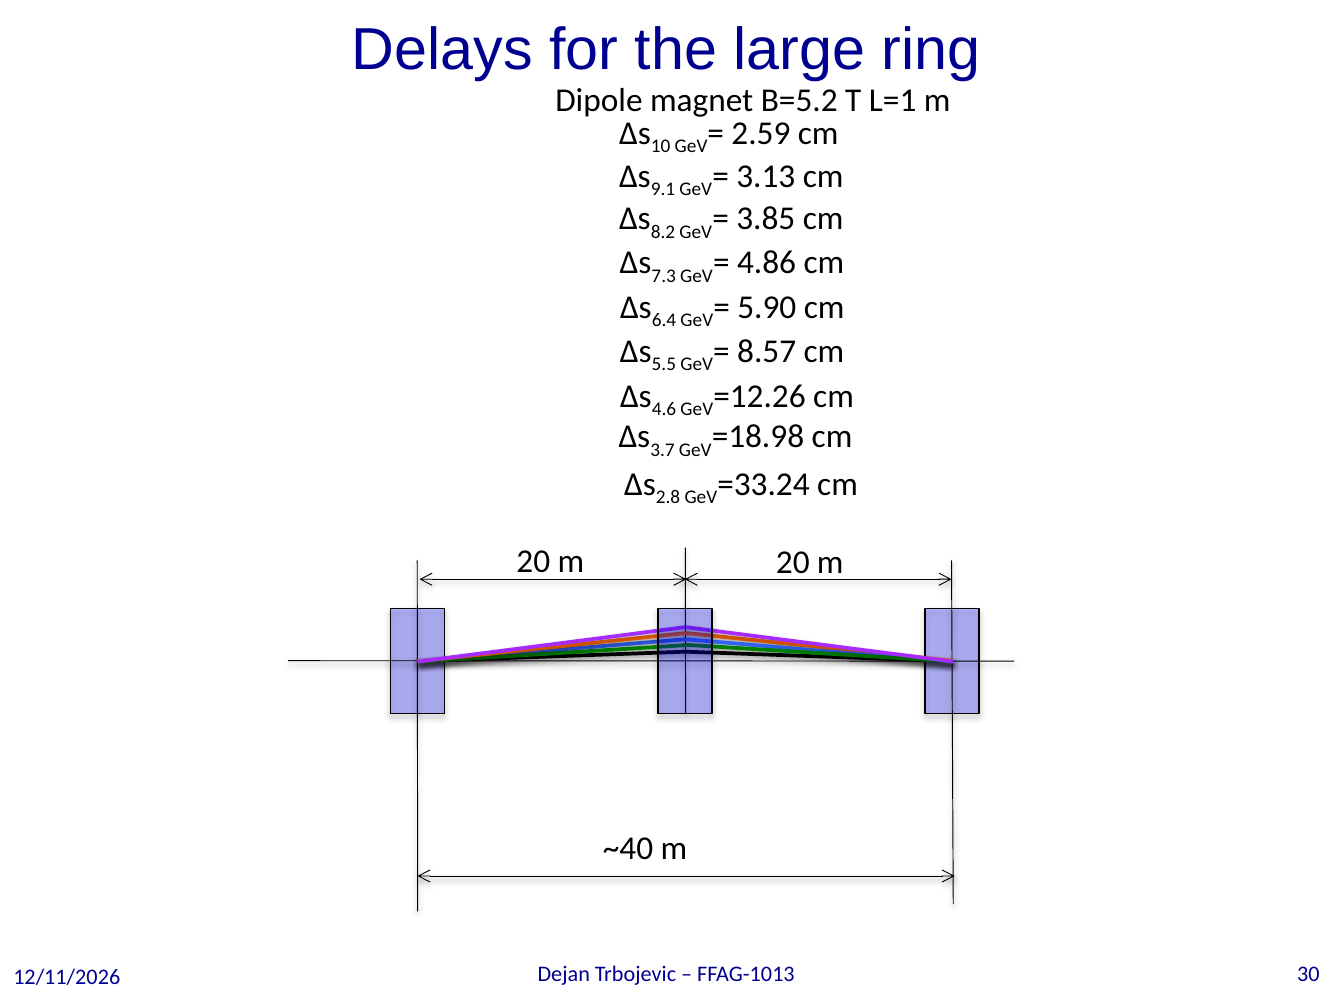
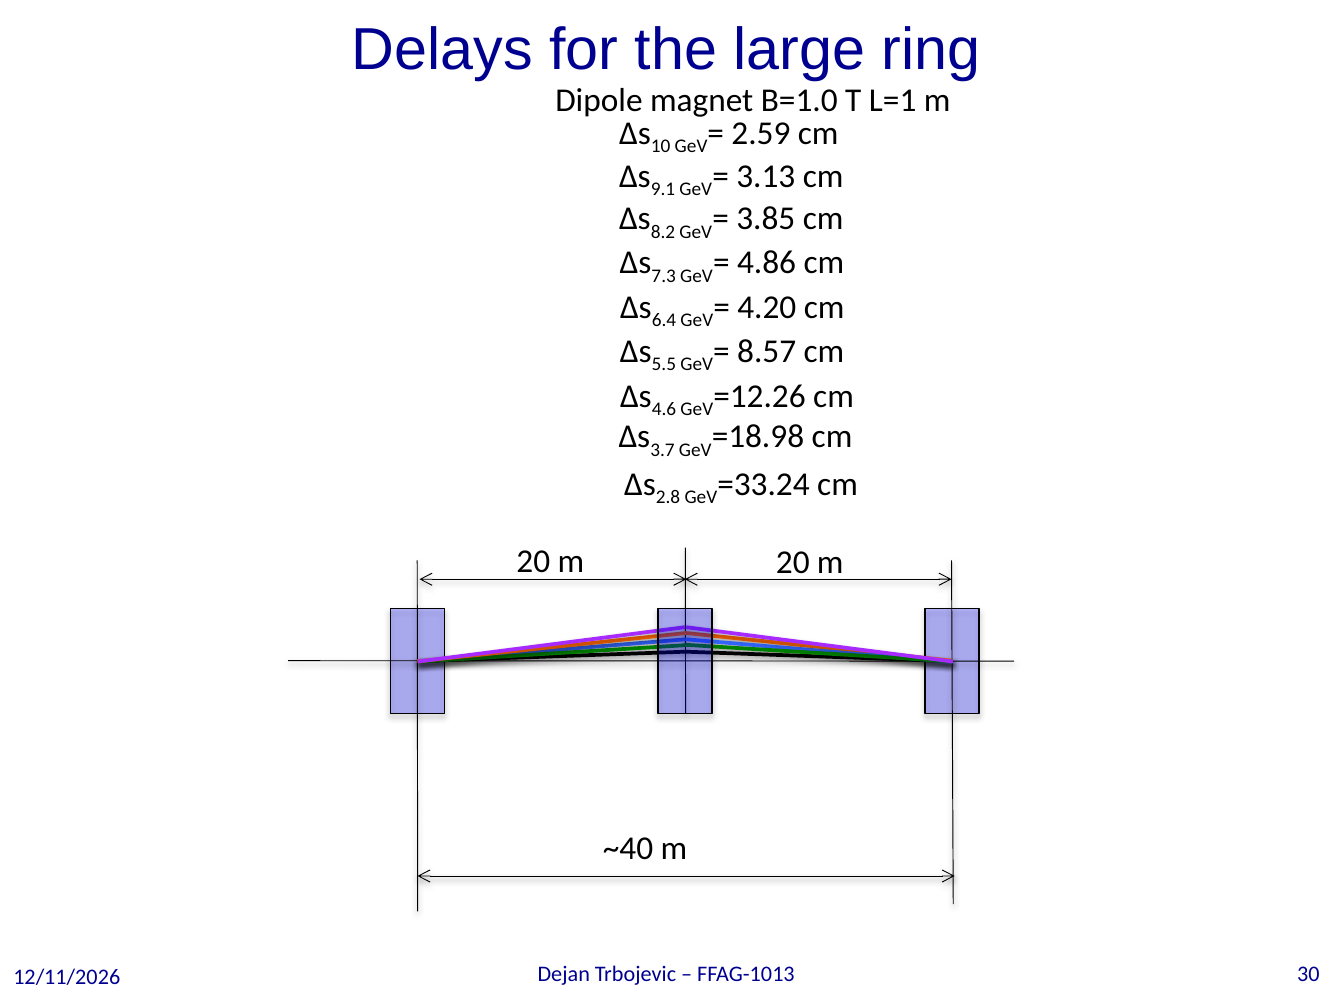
B=5.2: B=5.2 -> B=1.0
5.90: 5.90 -> 4.20
